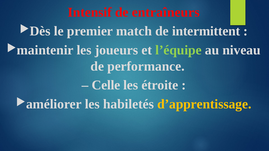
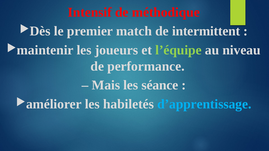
entraîneurs: entraîneurs -> méthodique
Celle: Celle -> Mais
étroite: étroite -> séance
d’apprentissage colour: yellow -> light blue
